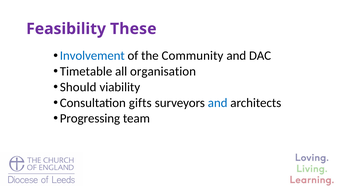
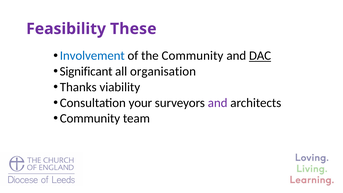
DAC underline: none -> present
Timetable: Timetable -> Significant
Should: Should -> Thanks
gifts: gifts -> your
and at (218, 103) colour: blue -> purple
Progressing at (90, 118): Progressing -> Community
